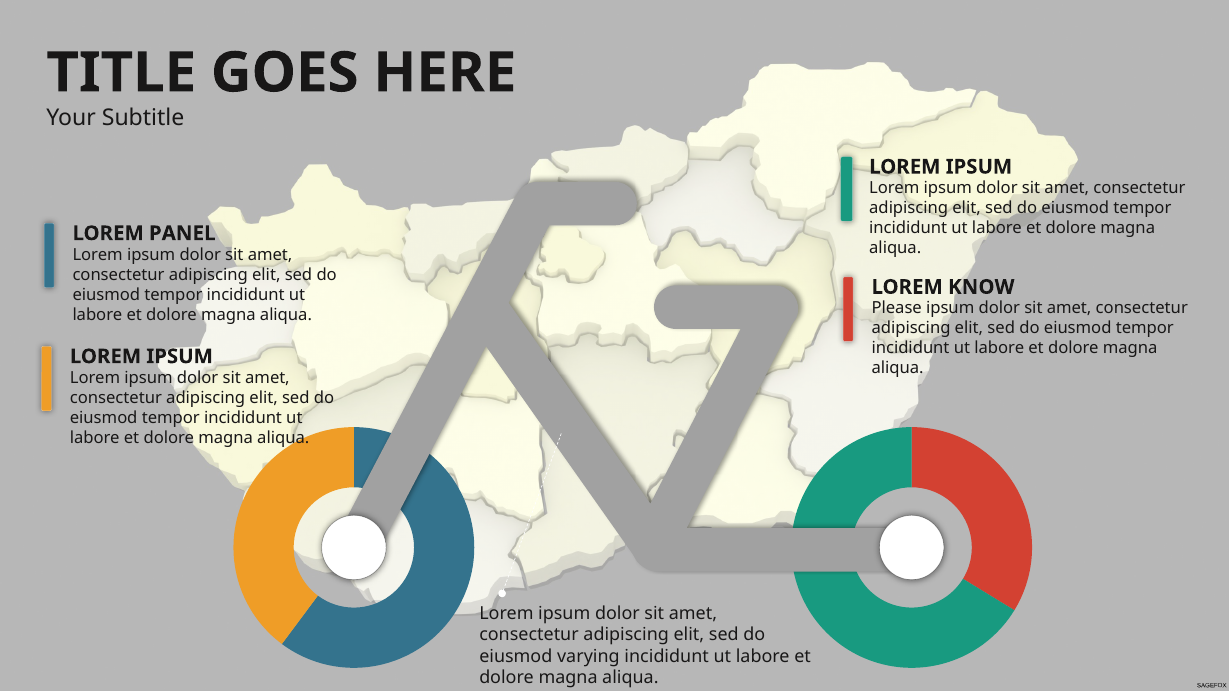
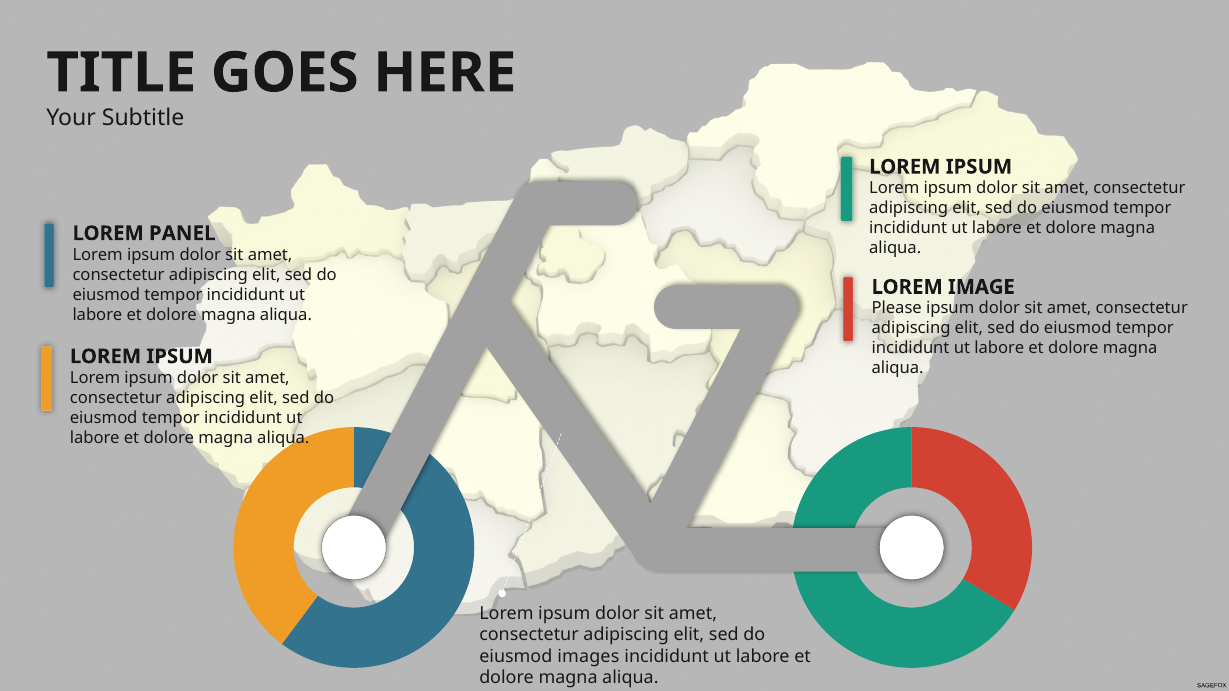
KNOW: KNOW -> IMAGE
varying: varying -> images
